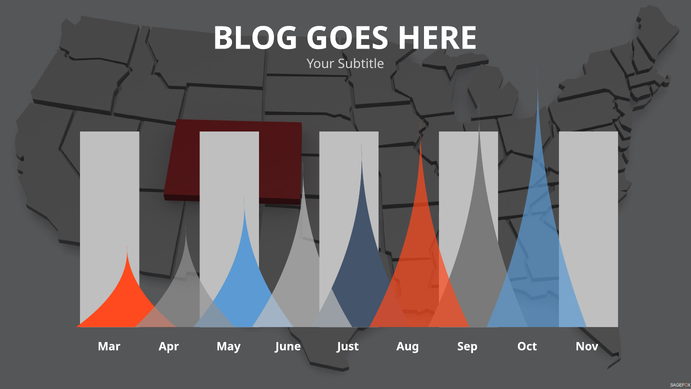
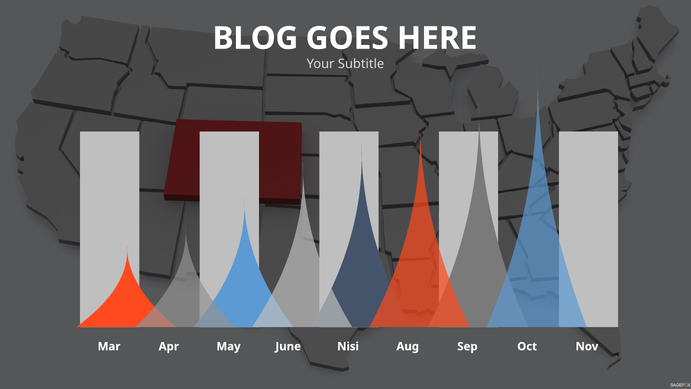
Just: Just -> Nisi
